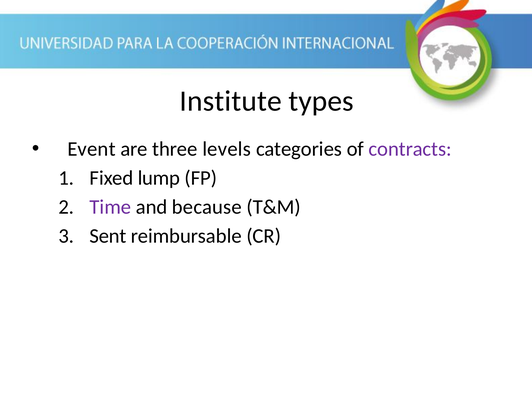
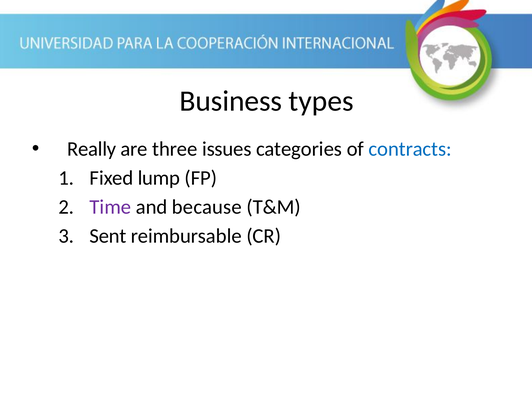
Institute: Institute -> Business
Event: Event -> Really
levels: levels -> issues
contracts colour: purple -> blue
